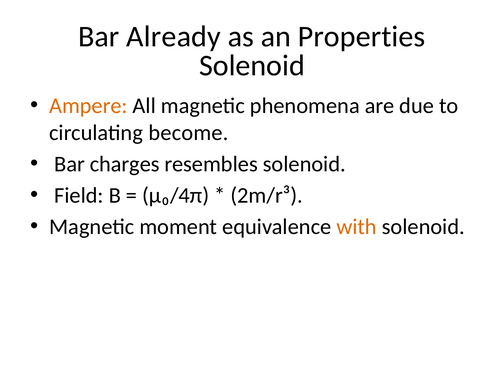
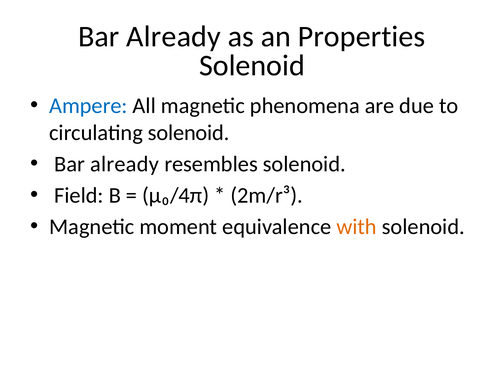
Ampere colour: orange -> blue
circulating become: become -> solenoid
charges at (125, 164): charges -> already
